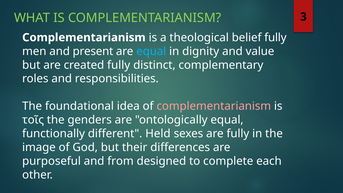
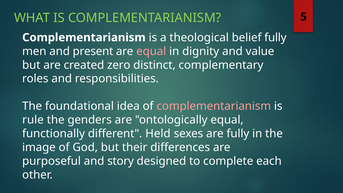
3: 3 -> 5
equal at (151, 51) colour: light blue -> pink
created fully: fully -> zero
τοῖς: τοῖς -> rule
from: from -> story
